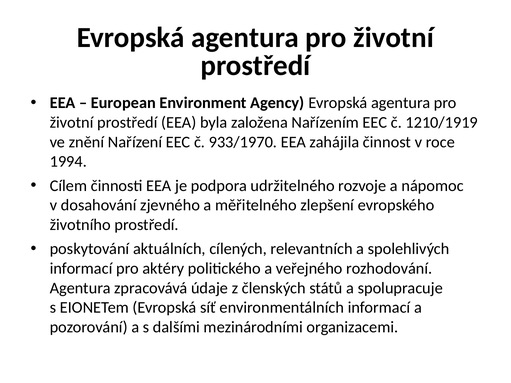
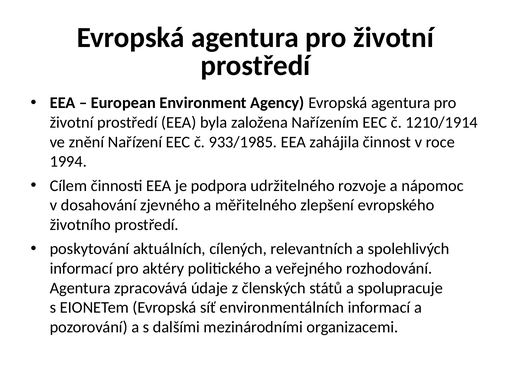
1210/1919: 1210/1919 -> 1210/1914
933/1970: 933/1970 -> 933/1985
